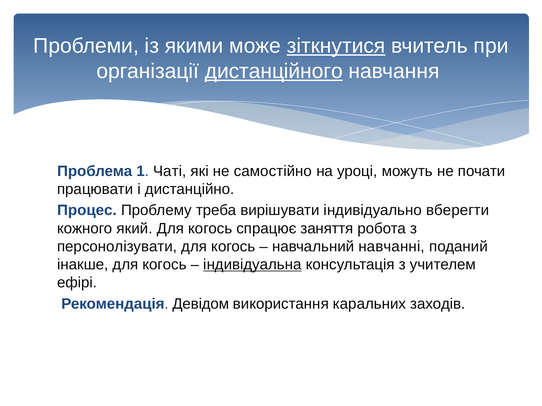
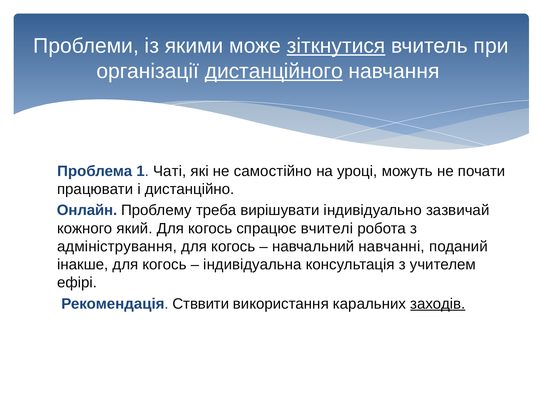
Процес: Процес -> Онлайн
вберегти: вберегти -> зазвичай
заняття: заняття -> вчителі
персонолізувати: персонолізувати -> адміністрування
індивідуальна underline: present -> none
Девідом: Девідом -> Стввити
заходів underline: none -> present
